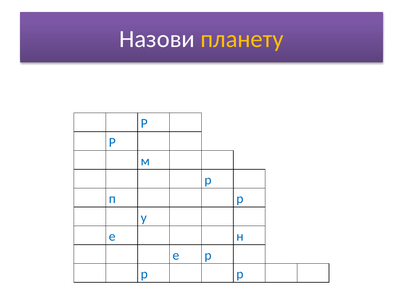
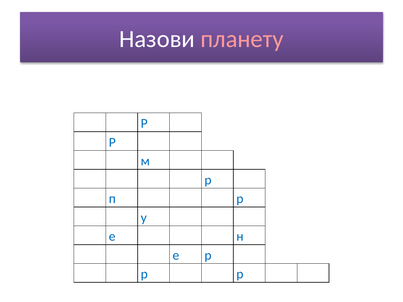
планету colour: yellow -> pink
